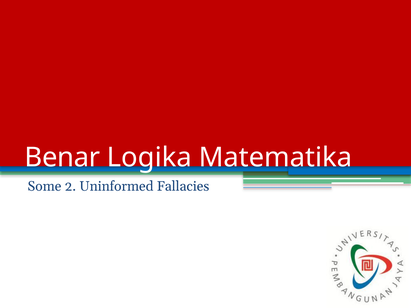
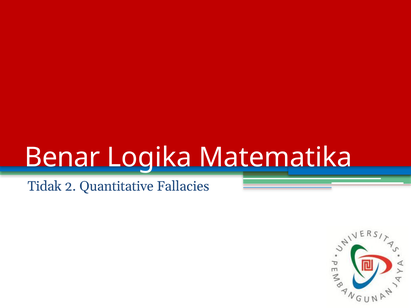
Some: Some -> Tidak
Uninformed: Uninformed -> Quantitative
